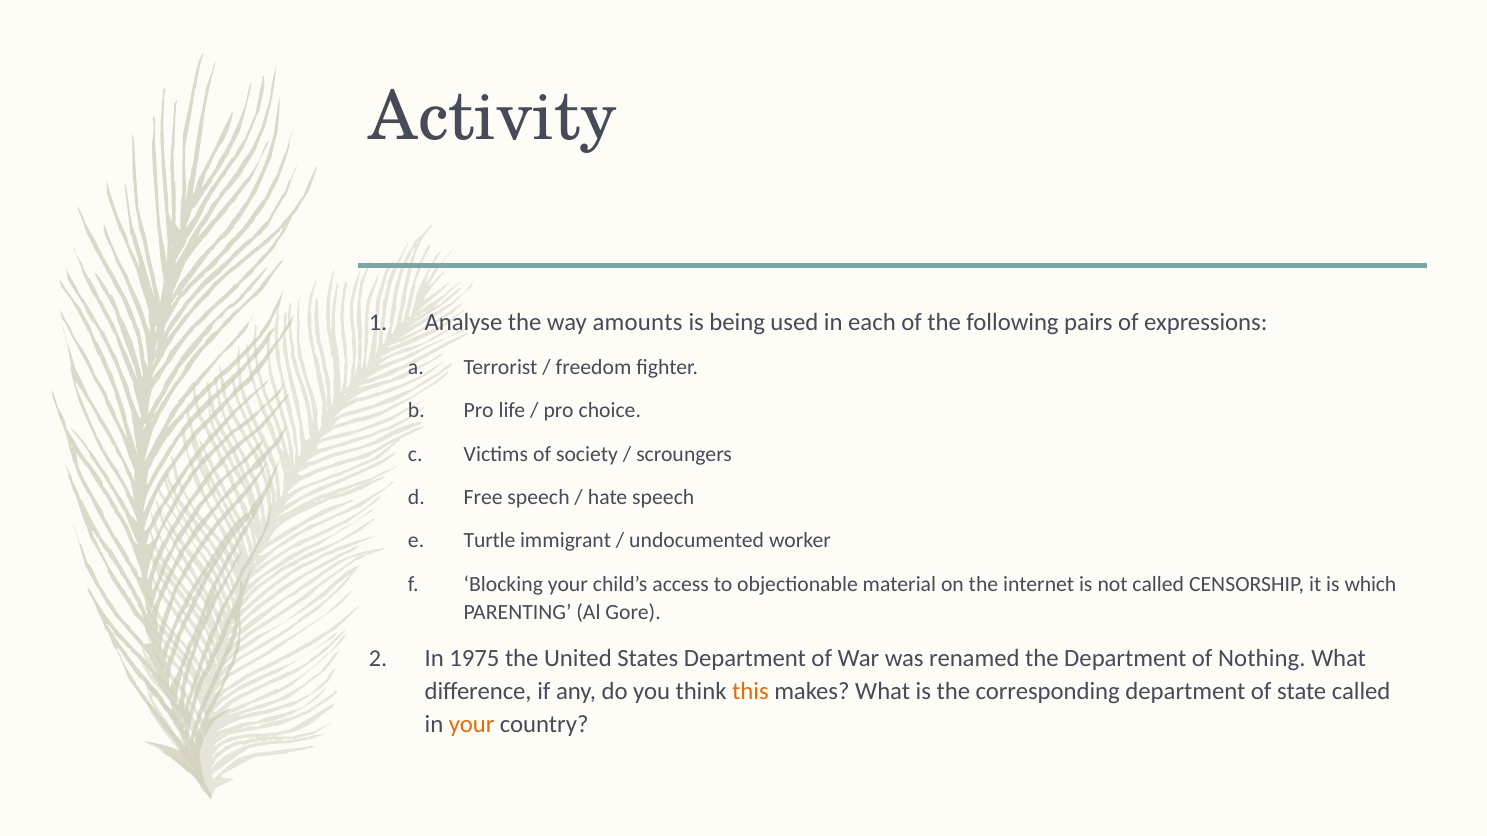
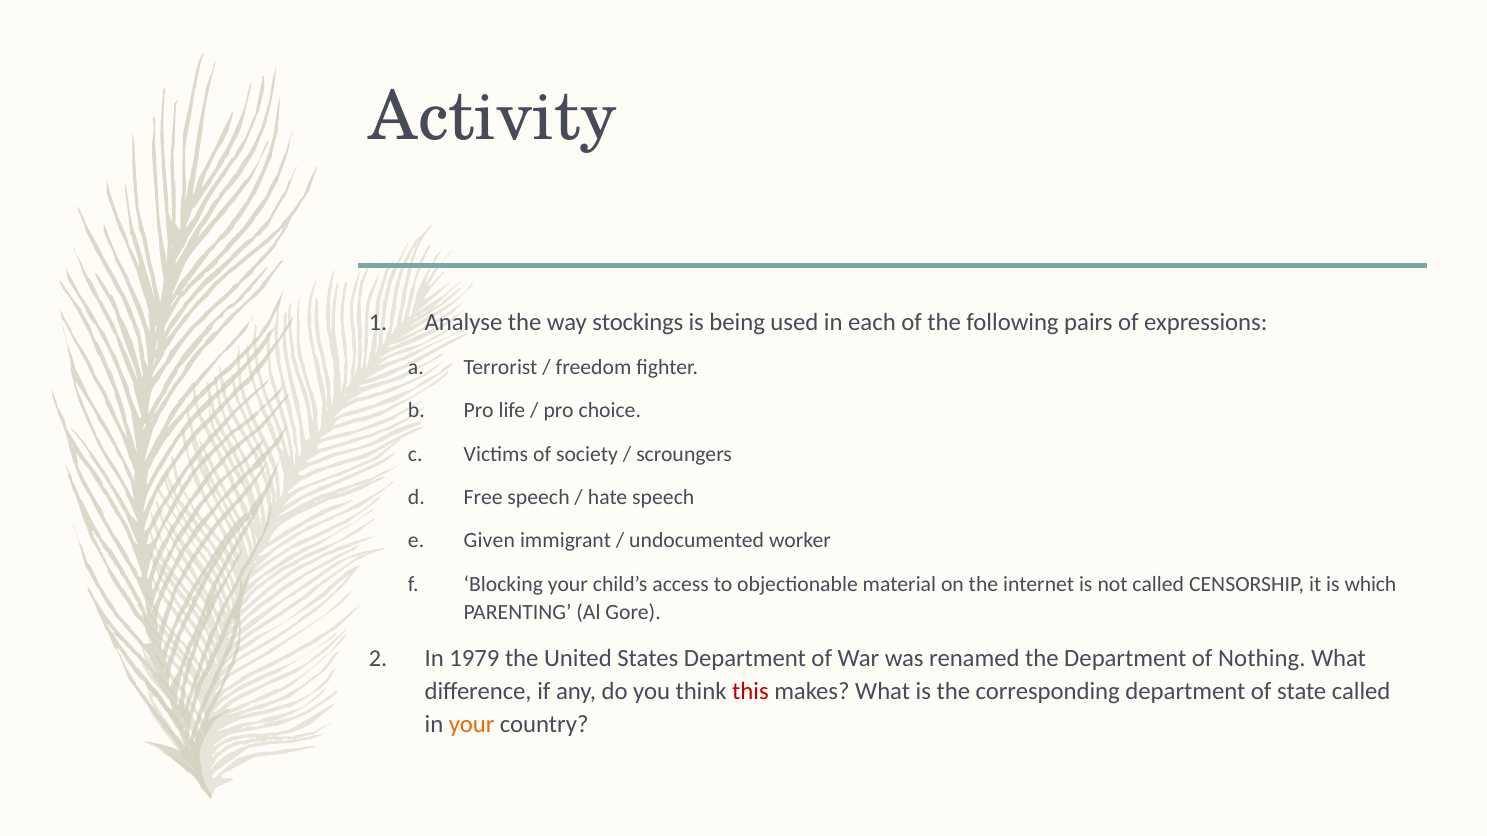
amounts: amounts -> stockings
Turtle: Turtle -> Given
1975: 1975 -> 1979
this colour: orange -> red
